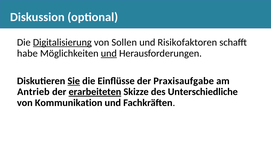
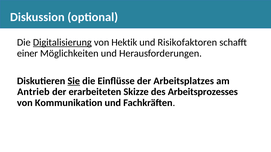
Sollen: Sollen -> Hektik
habe: habe -> einer
und at (109, 54) underline: present -> none
Praxisaufgabe: Praxisaufgabe -> Arbeitsplatzes
erarbeiteten underline: present -> none
Unterschiedliche: Unterschiedliche -> Arbeitsprozesses
